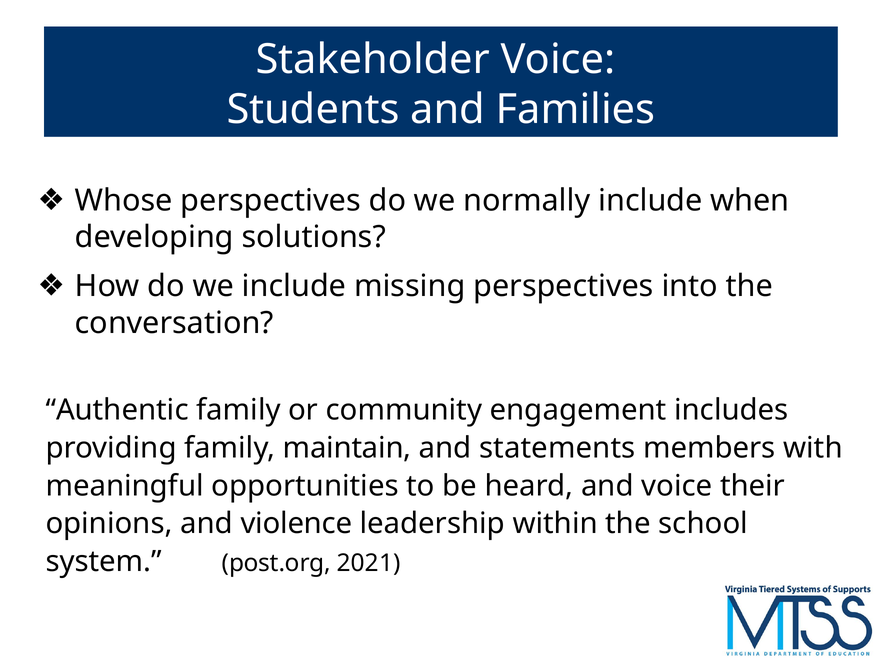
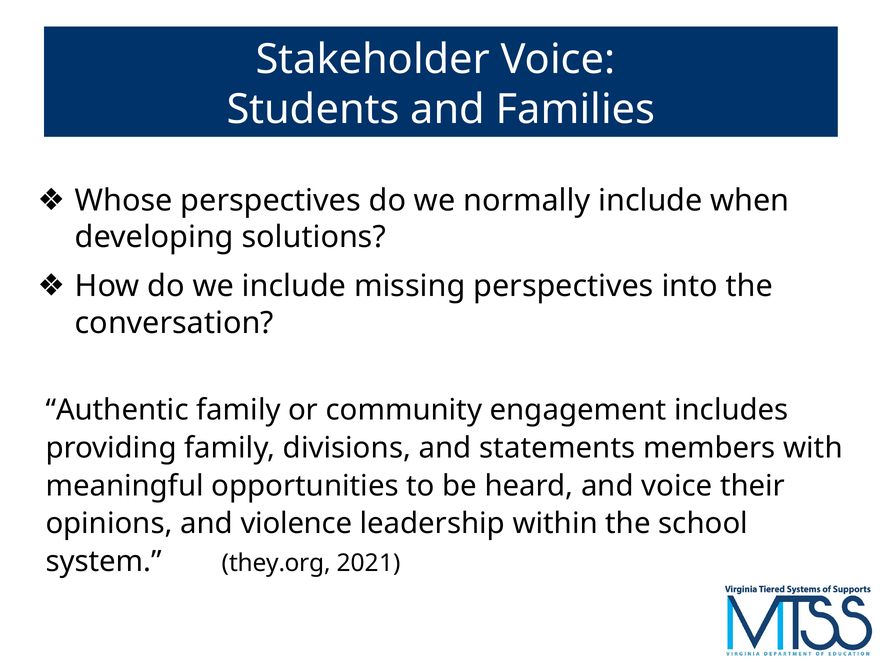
maintain: maintain -> divisions
post.org: post.org -> they.org
